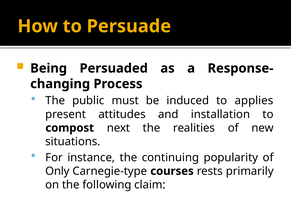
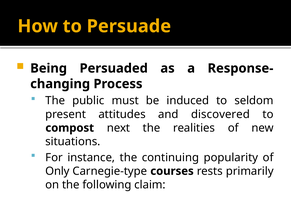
applies: applies -> seldom
installation: installation -> discovered
